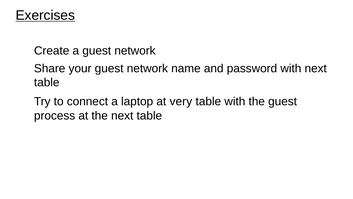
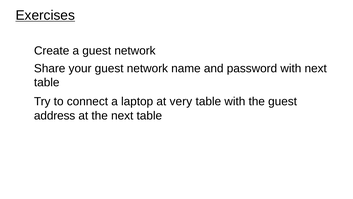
process: process -> address
